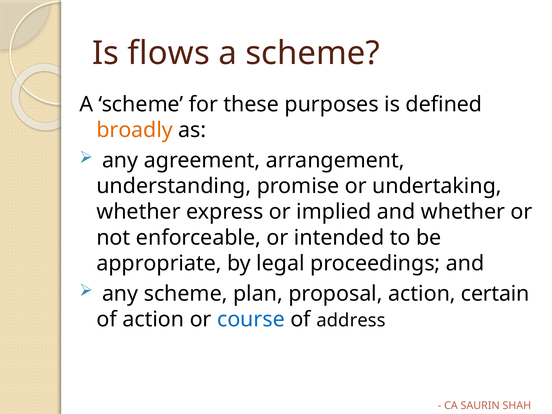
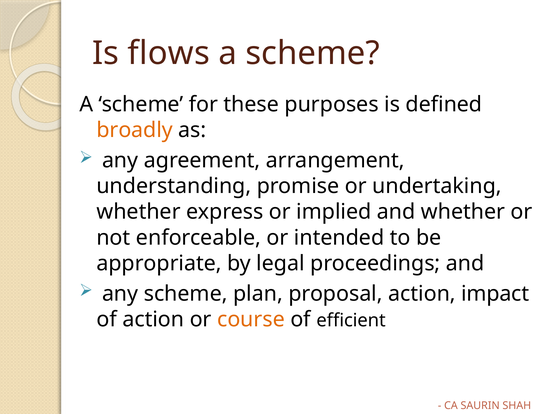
certain: certain -> impact
course colour: blue -> orange
address: address -> efficient
